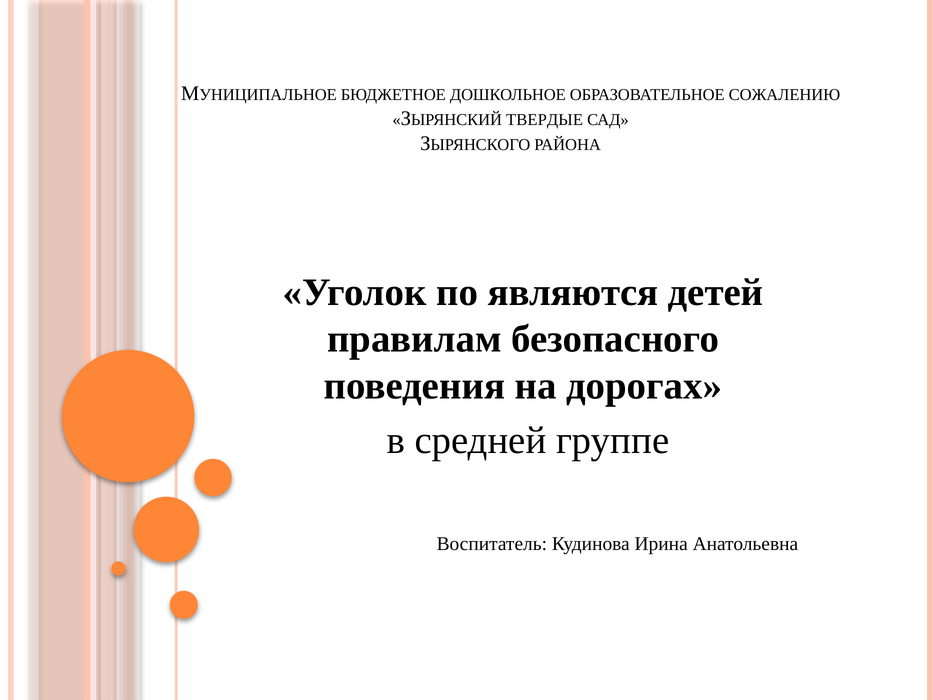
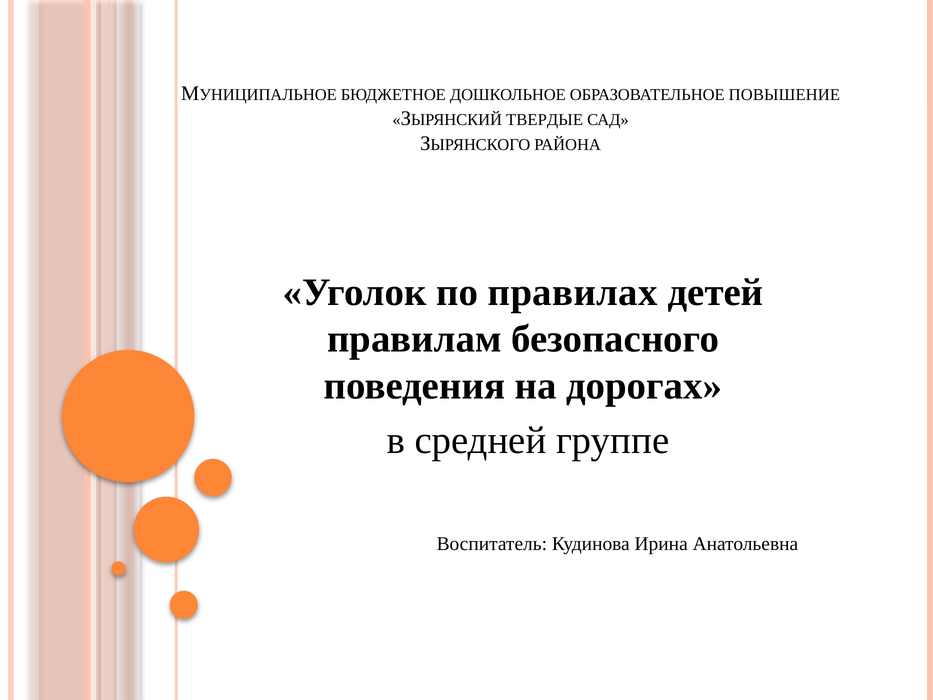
СОЖАЛЕНИЮ: СОЖАЛЕНИЮ -> ПОВЫШЕНИЕ
являются: являются -> правилах
